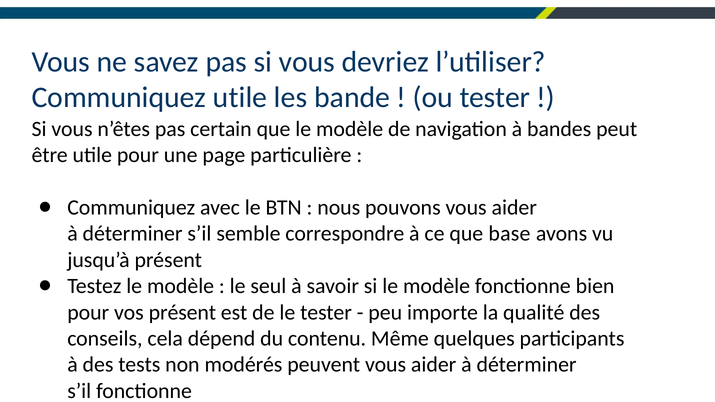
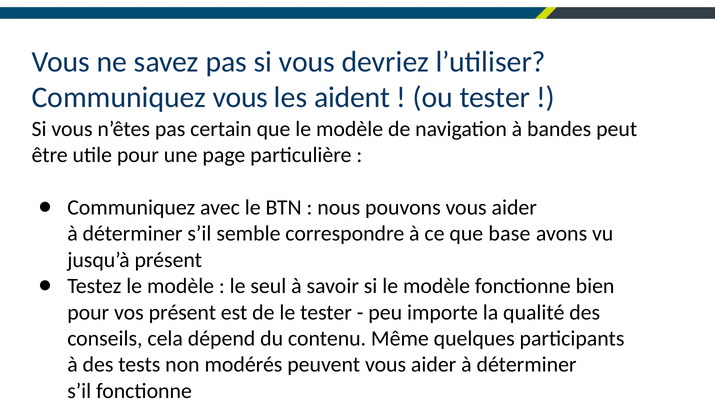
Communiquez utile: utile -> vous
bande: bande -> aident
